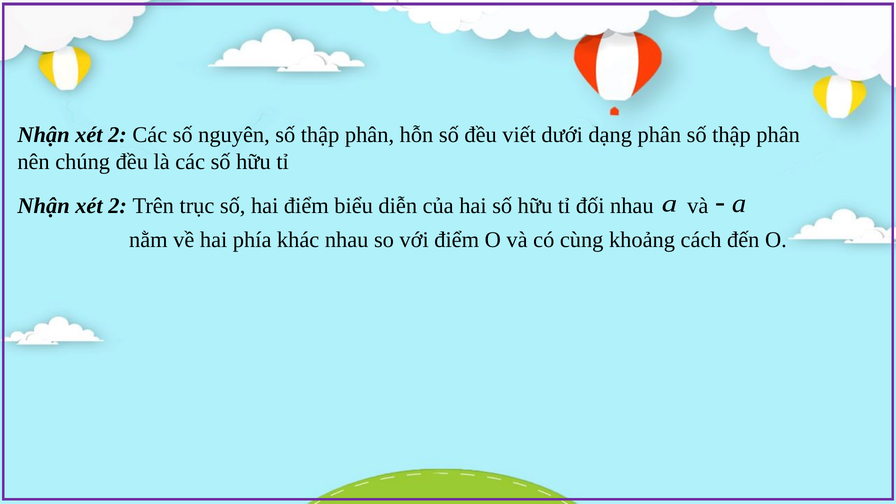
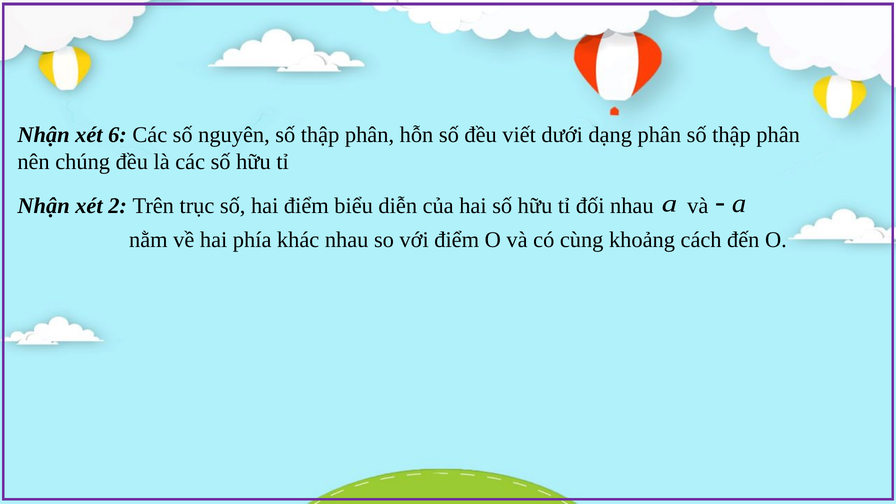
2 at (117, 135): 2 -> 6
